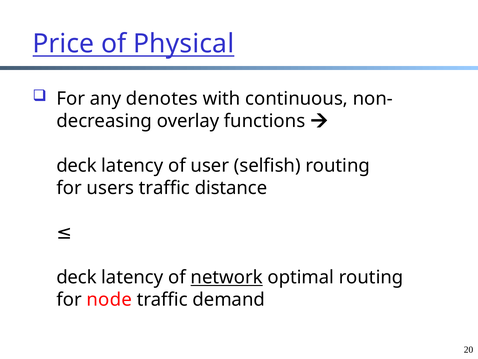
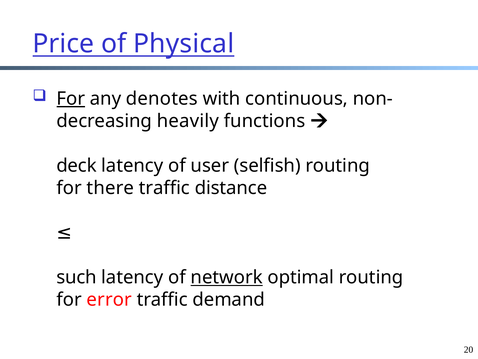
For at (71, 98) underline: none -> present
overlay: overlay -> heavily
users: users -> there
deck at (77, 277): deck -> such
node: node -> error
